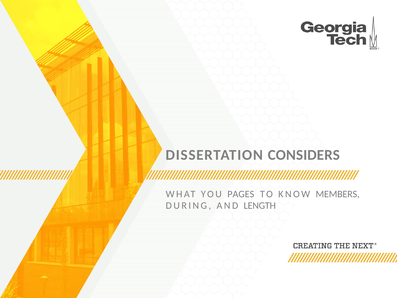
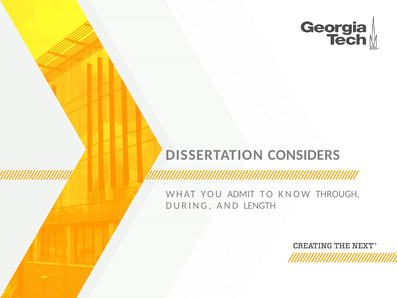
PAGES: PAGES -> ADMIT
MEMBERS: MEMBERS -> THROUGH
